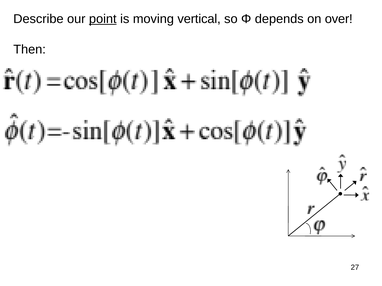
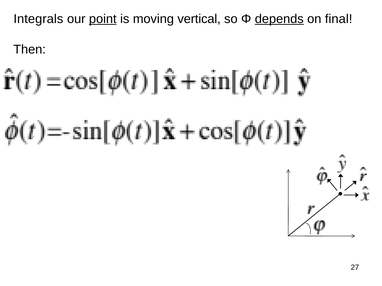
Describe: Describe -> Integrals
depends underline: none -> present
over: over -> final
